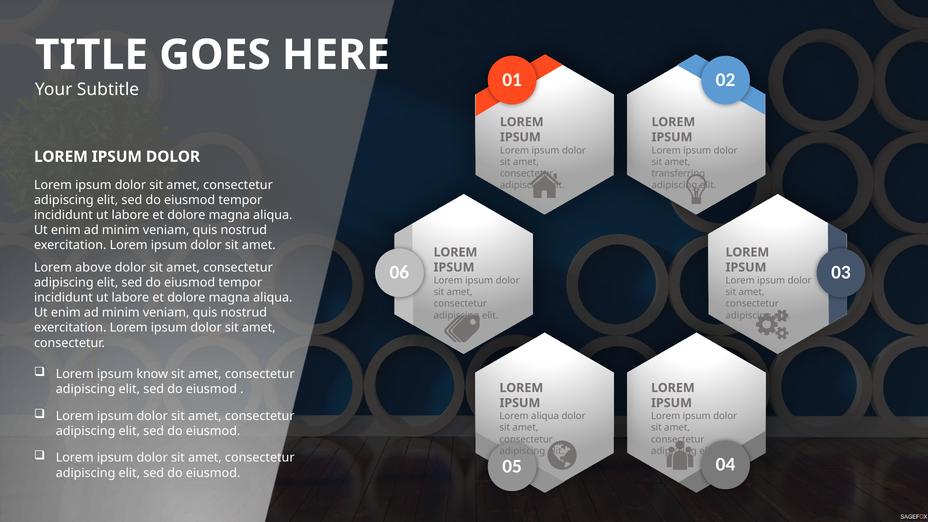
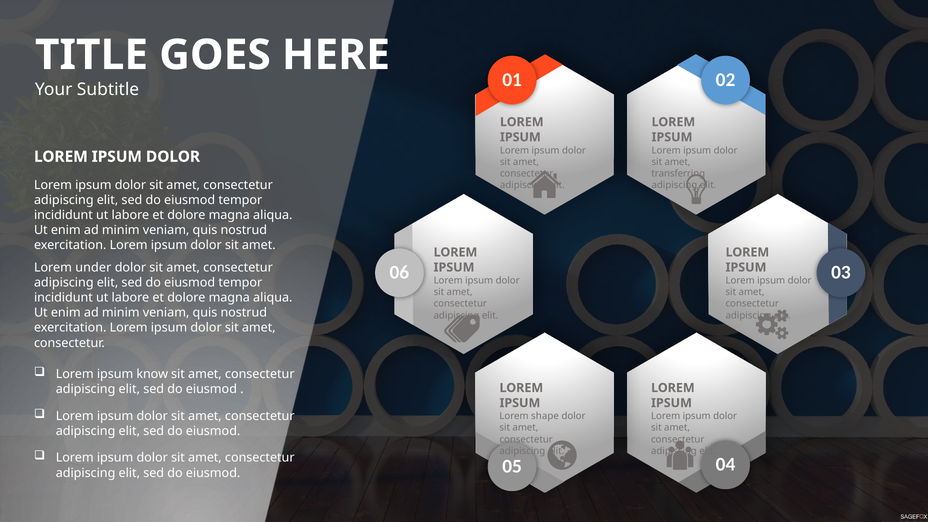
above: above -> under
Lorem aliqua: aliqua -> shape
